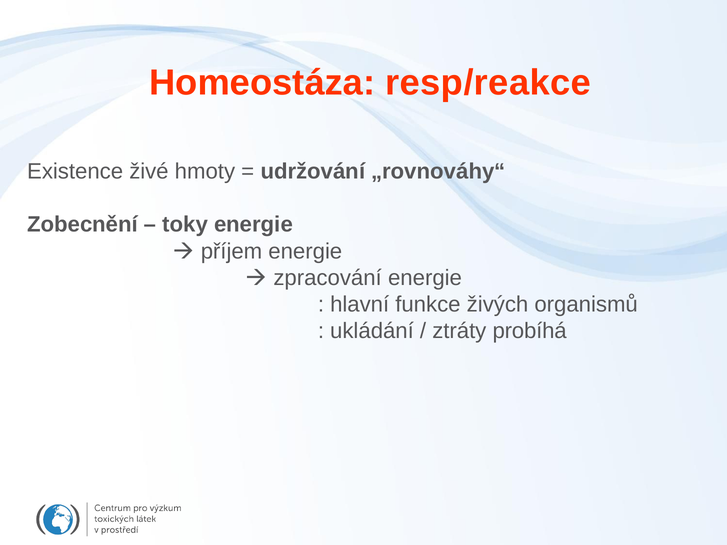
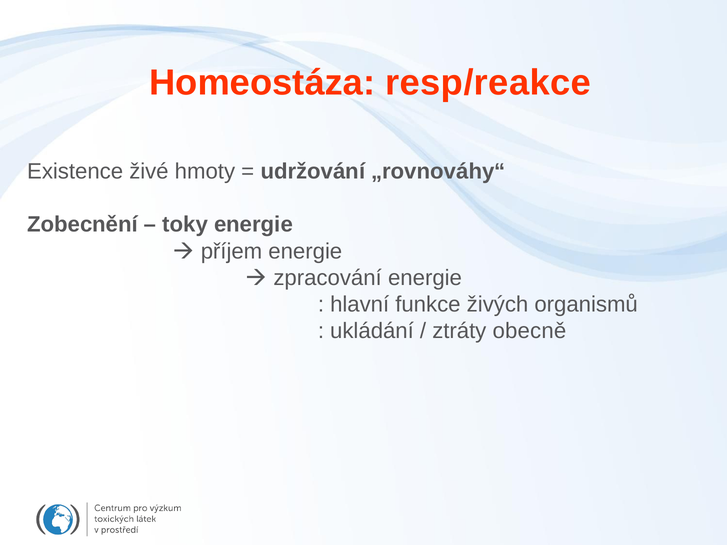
probíhá: probíhá -> obecně
